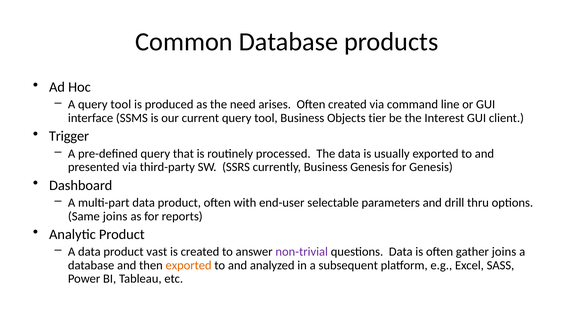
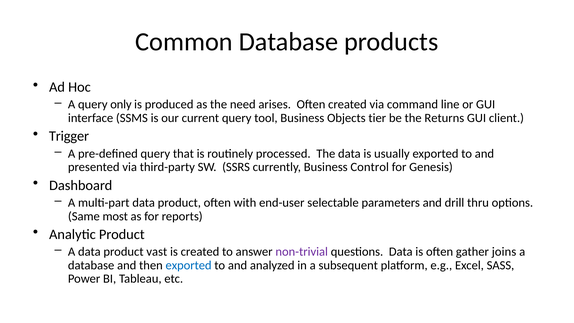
A query tool: tool -> only
Interest: Interest -> Returns
Business Genesis: Genesis -> Control
Same joins: joins -> most
exported at (189, 265) colour: orange -> blue
